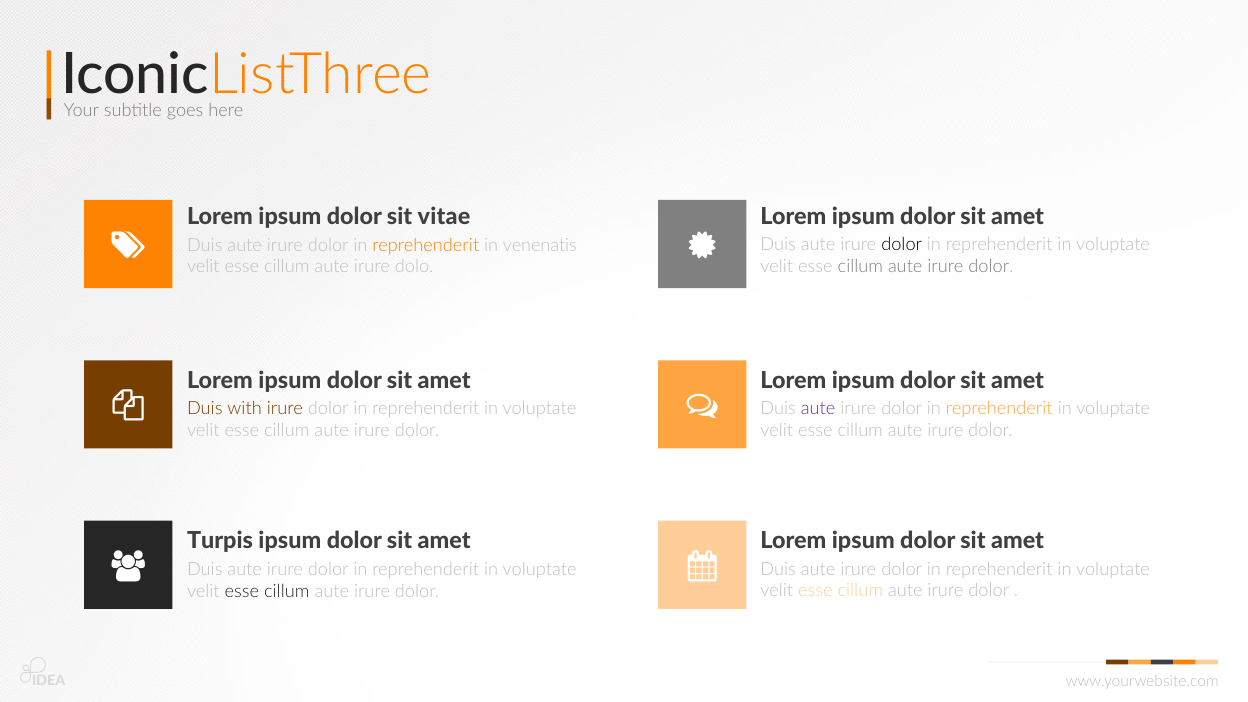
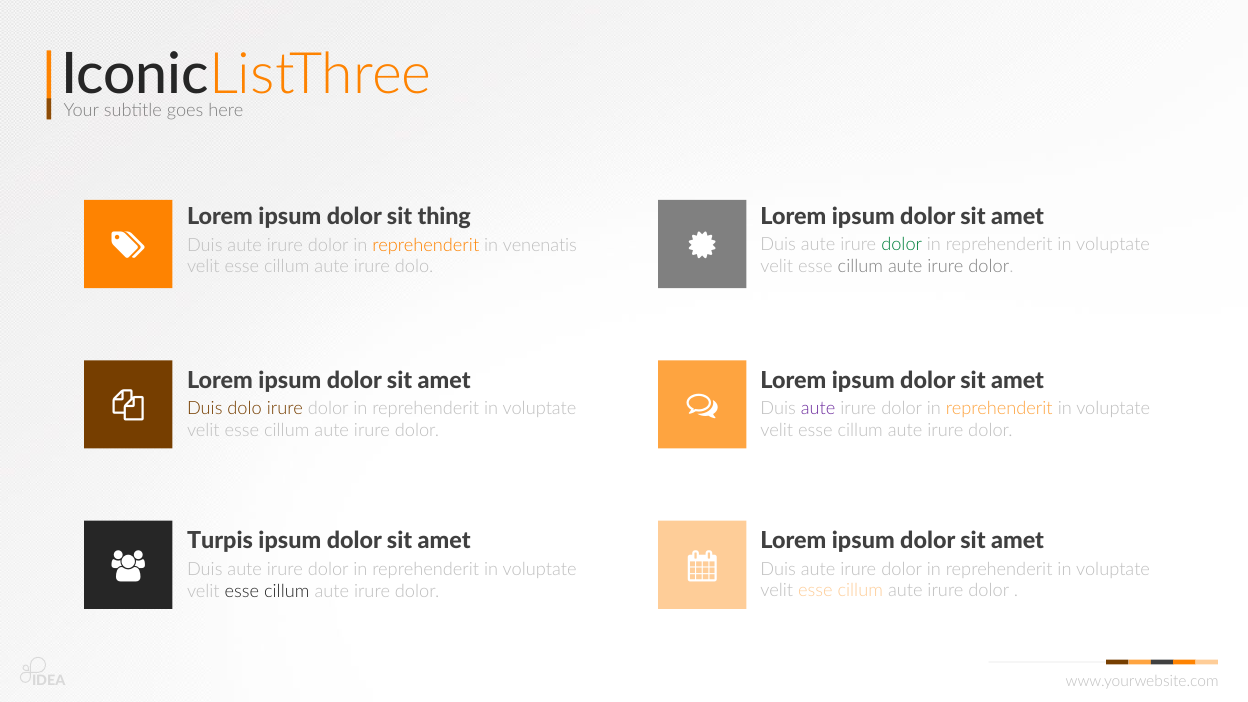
vitae: vitae -> thing
dolor at (902, 245) colour: black -> green
Duis with: with -> dolo
